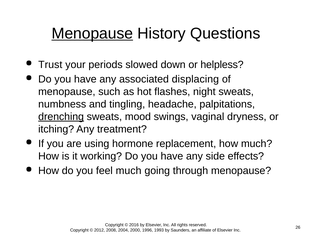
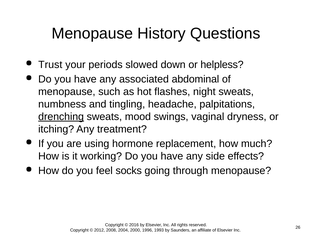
Menopause at (92, 33) underline: present -> none
displacing: displacing -> abdominal
feel much: much -> socks
